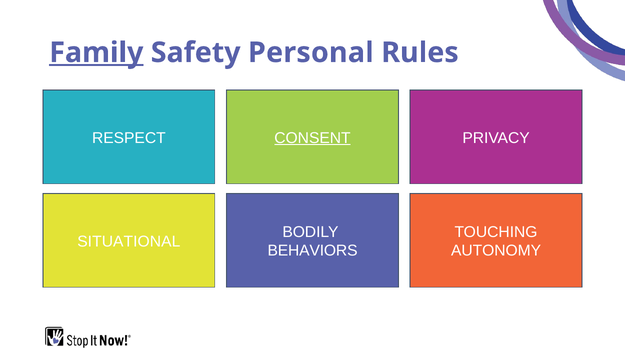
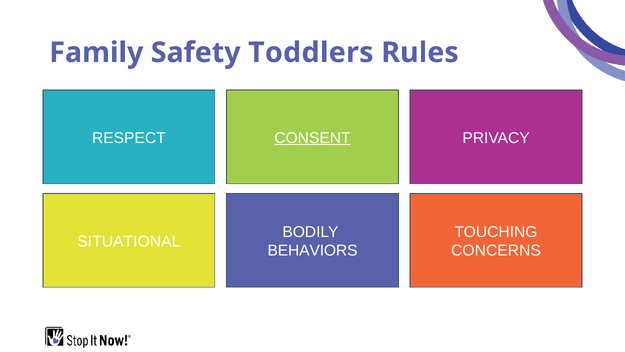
Family underline: present -> none
Personal: Personal -> Toddlers
AUTONOMY: AUTONOMY -> CONCERNS
